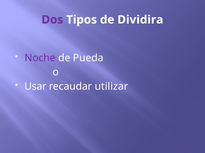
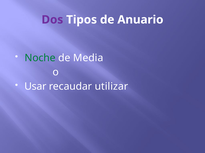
Dividira: Dividira -> Anuario
Noche colour: purple -> green
Pueda: Pueda -> Media
